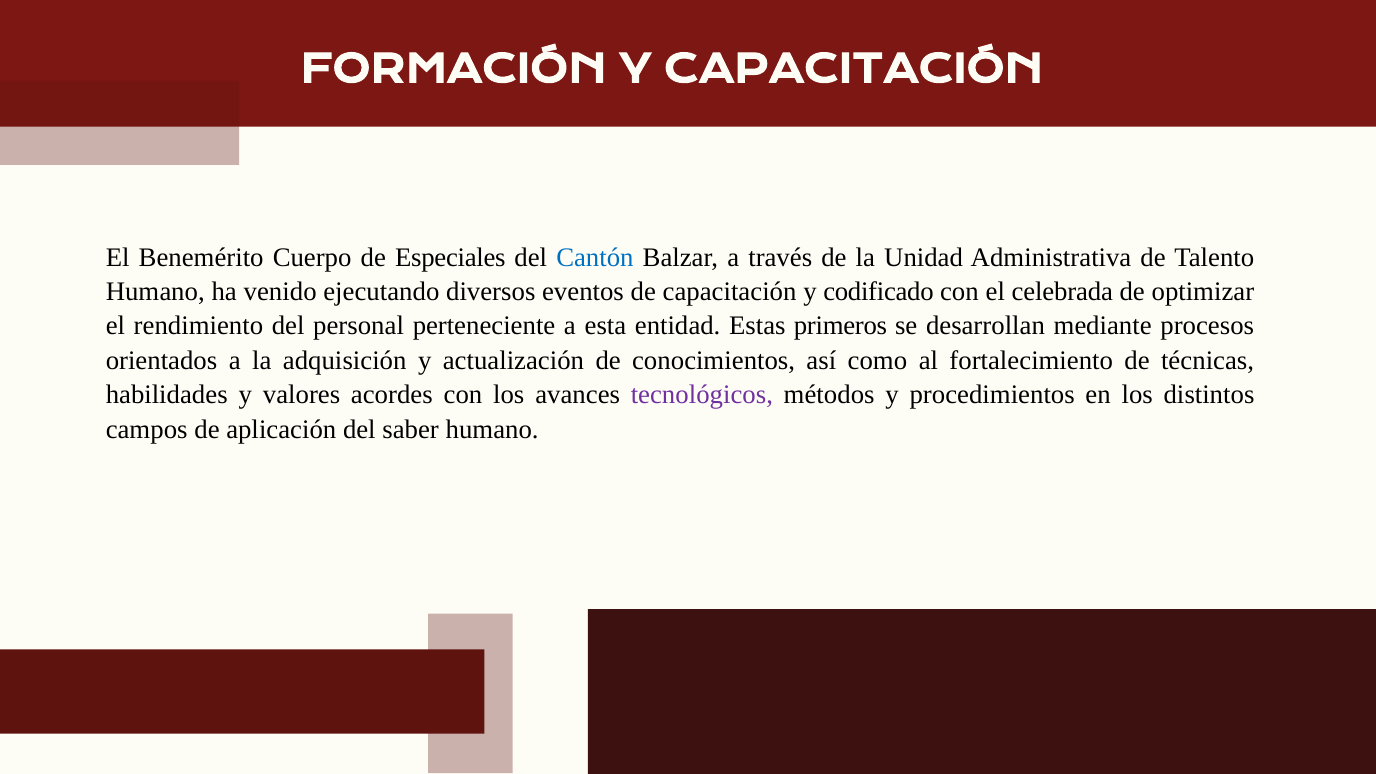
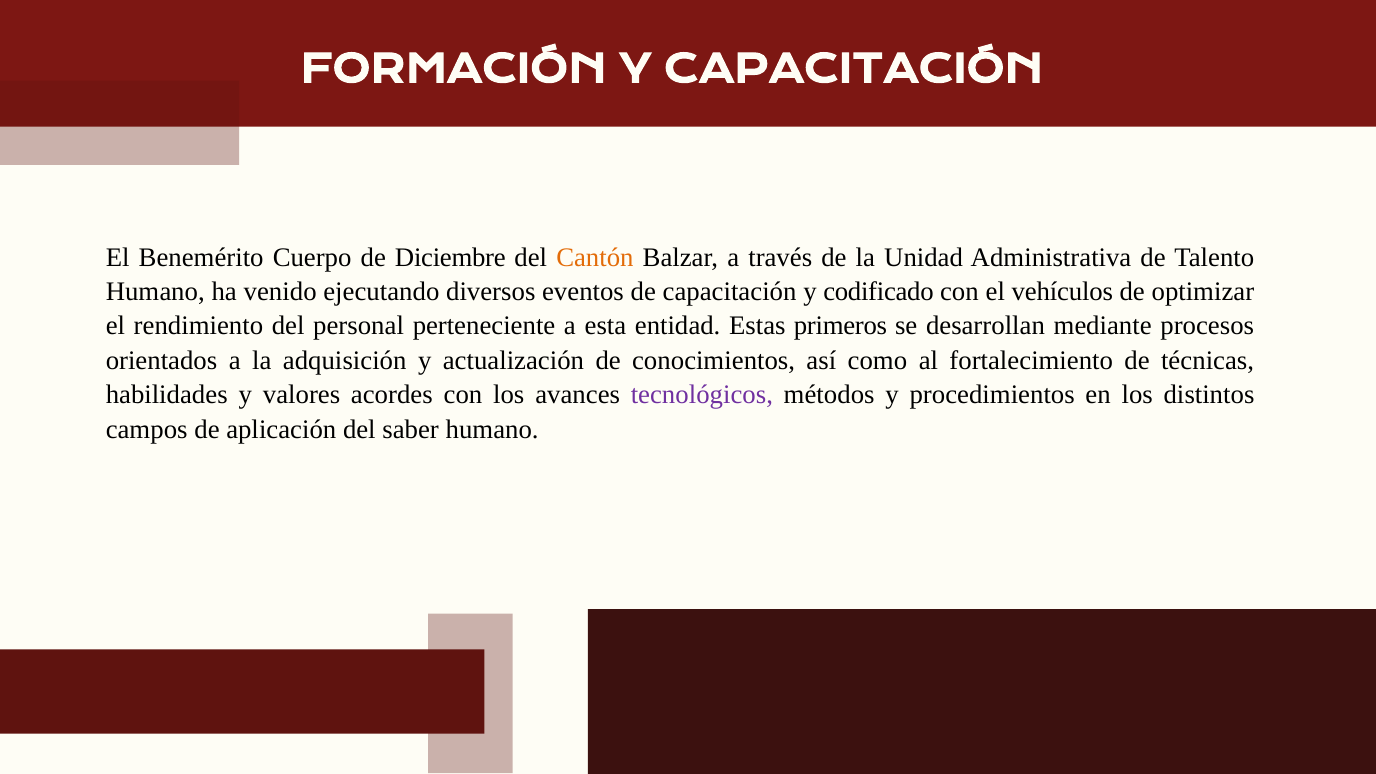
Especiales: Especiales -> Diciembre
Cantón colour: blue -> orange
celebrada: celebrada -> vehículos
